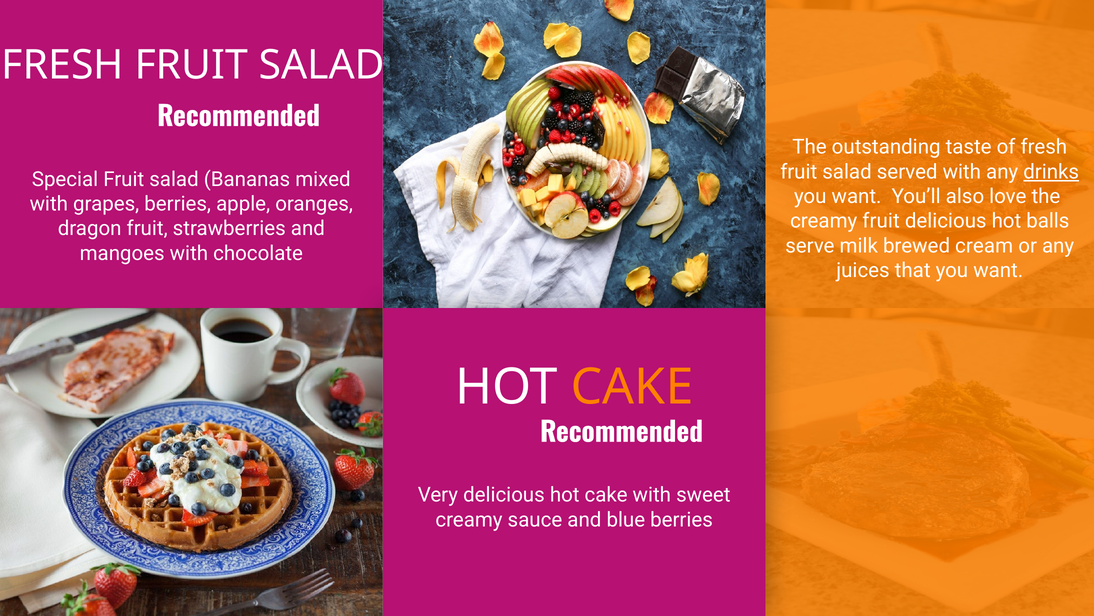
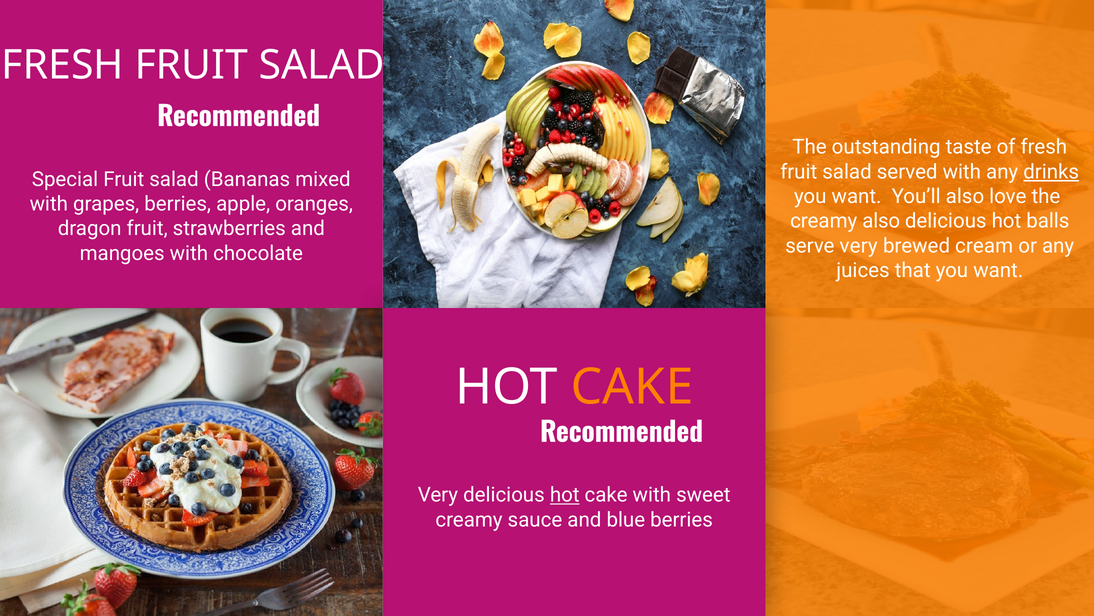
creamy fruit: fruit -> also
serve milk: milk -> very
hot at (565, 495) underline: none -> present
